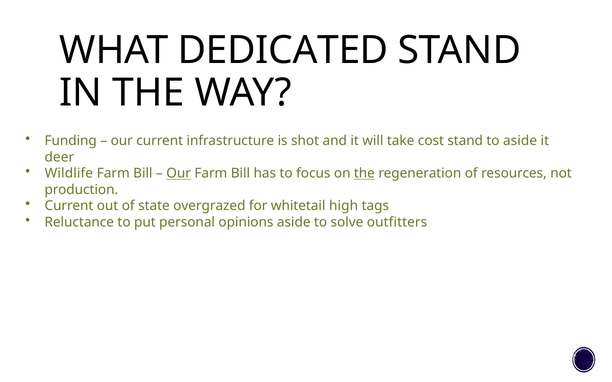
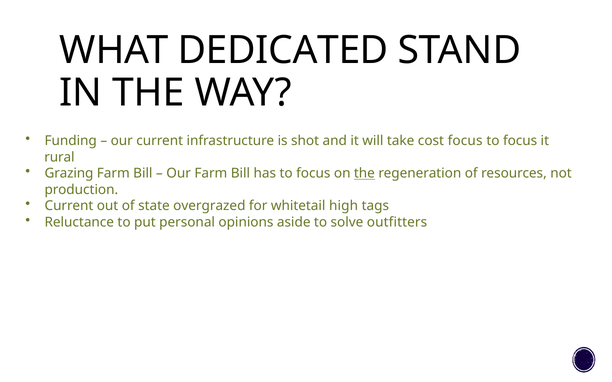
cost stand: stand -> focus
aside at (520, 141): aside -> focus
deer: deer -> rural
Wildlife: Wildlife -> Grazing
Our at (179, 174) underline: present -> none
